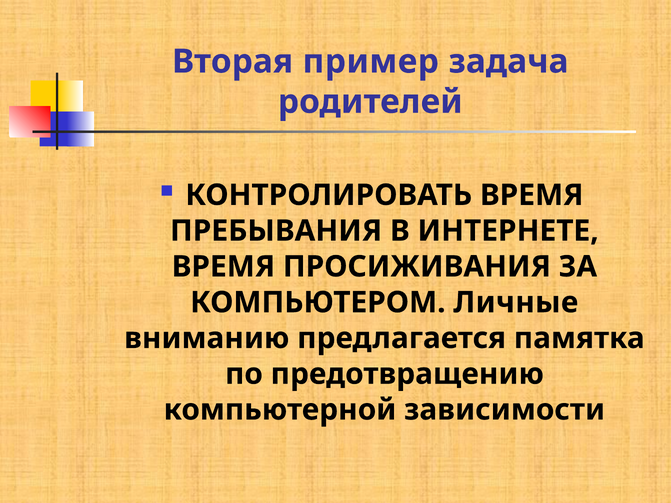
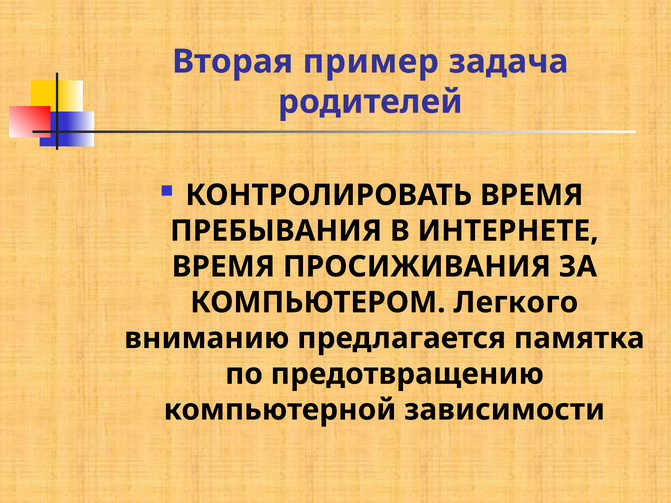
Личные: Личные -> Легкого
